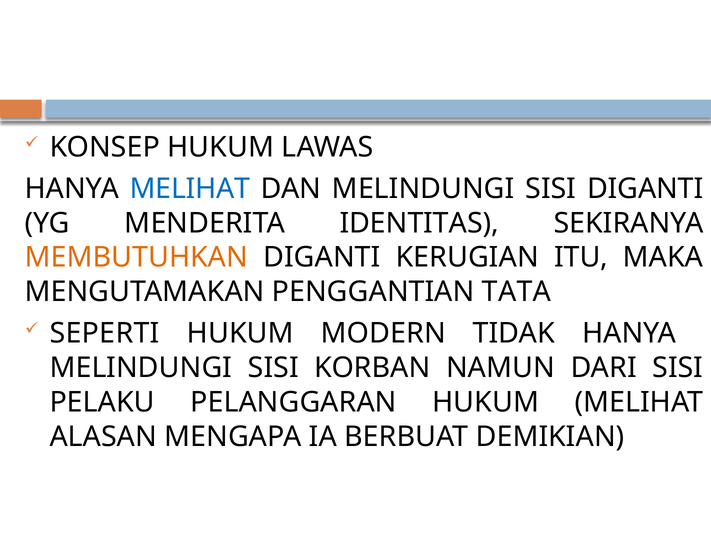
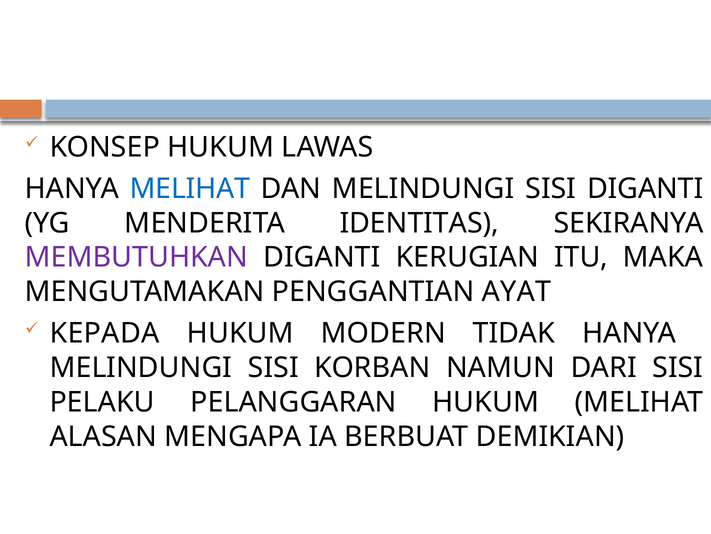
MEMBUTUHKAN colour: orange -> purple
TATA: TATA -> AYAT
SEPERTI: SEPERTI -> KEPADA
